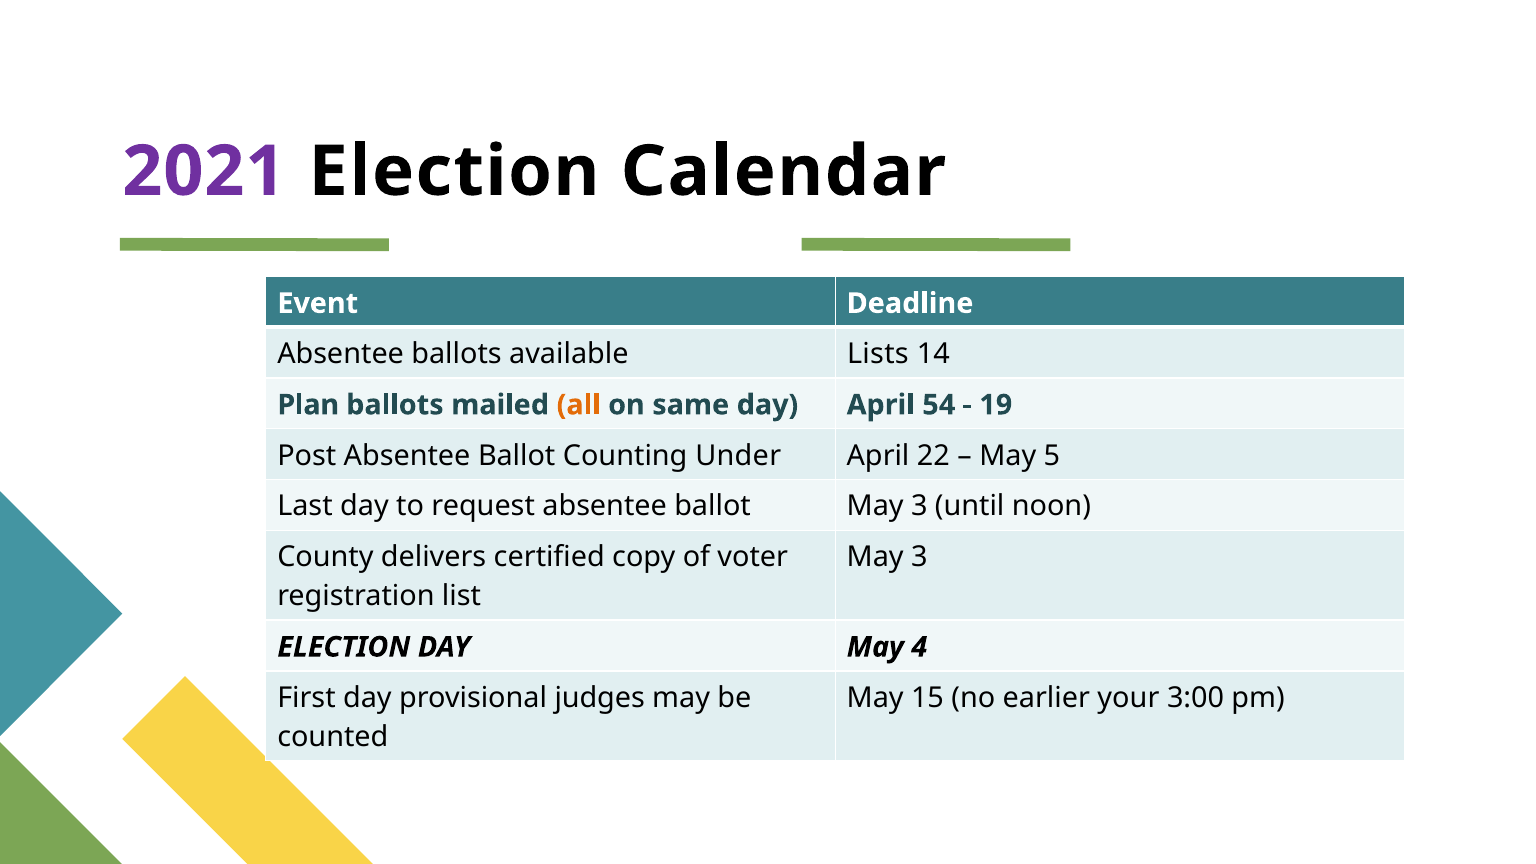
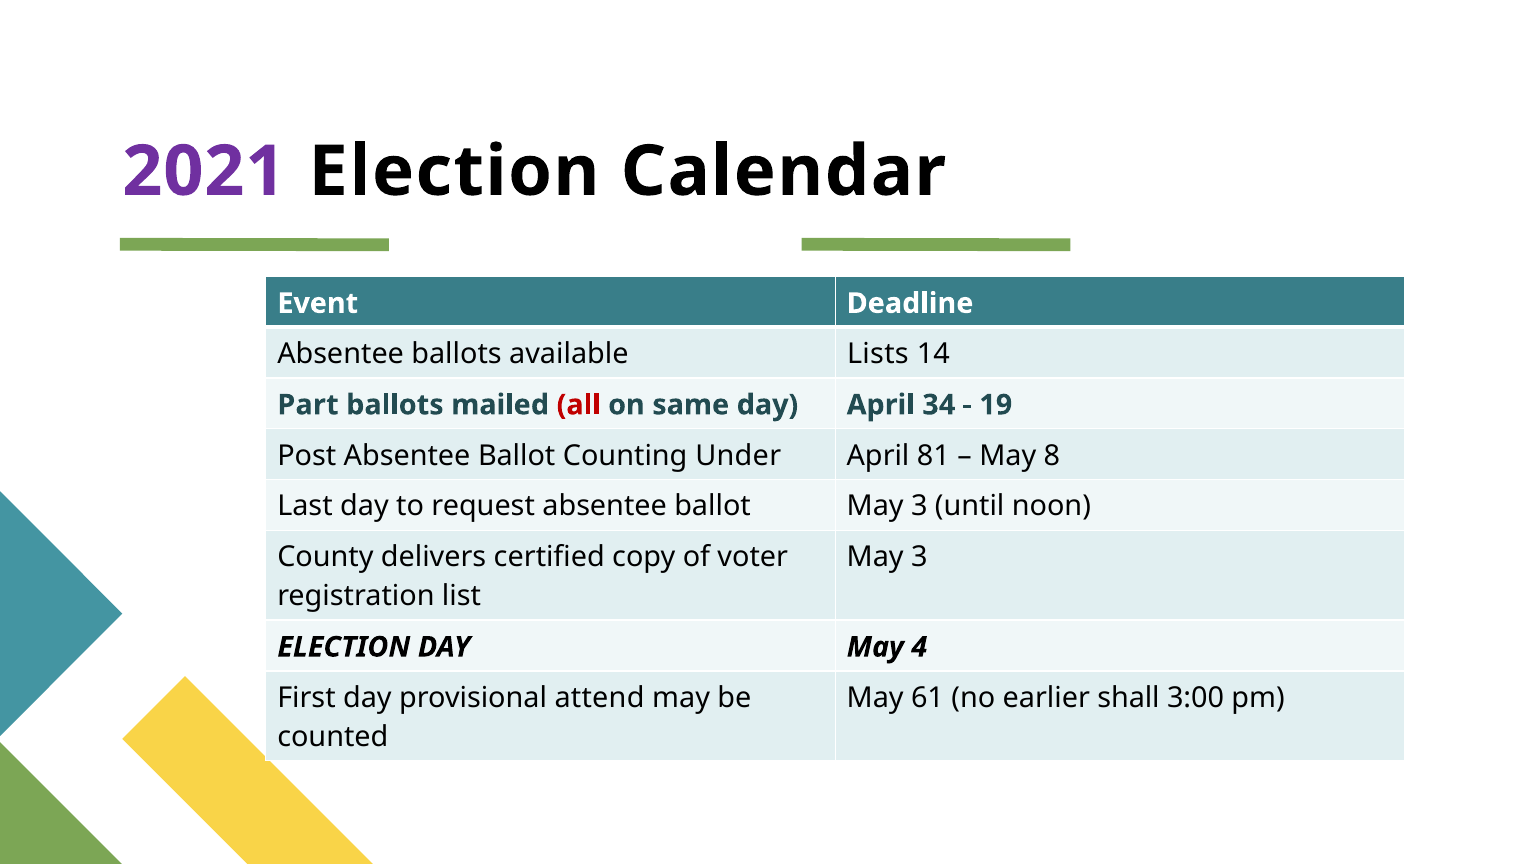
Plan: Plan -> Part
all colour: orange -> red
54: 54 -> 34
22: 22 -> 81
5: 5 -> 8
judges: judges -> attend
15: 15 -> 61
your: your -> shall
